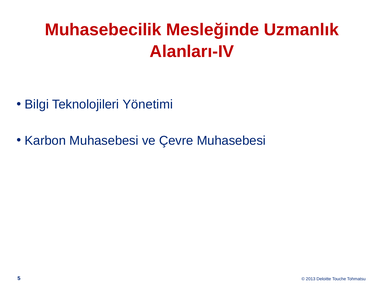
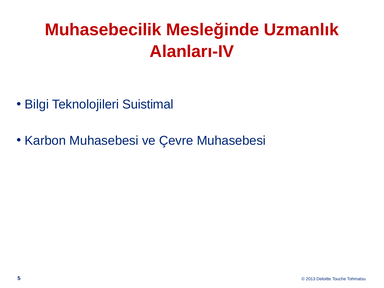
Yönetimi: Yönetimi -> Suistimal
